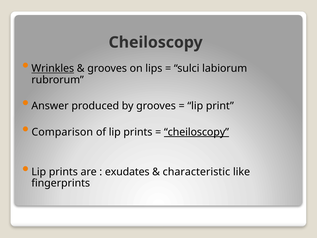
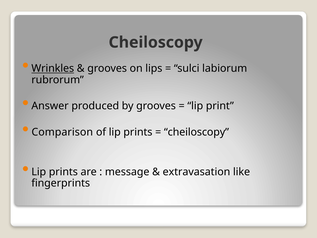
cheiloscopy at (196, 132) underline: present -> none
exudates: exudates -> message
characteristic: characteristic -> extravasation
